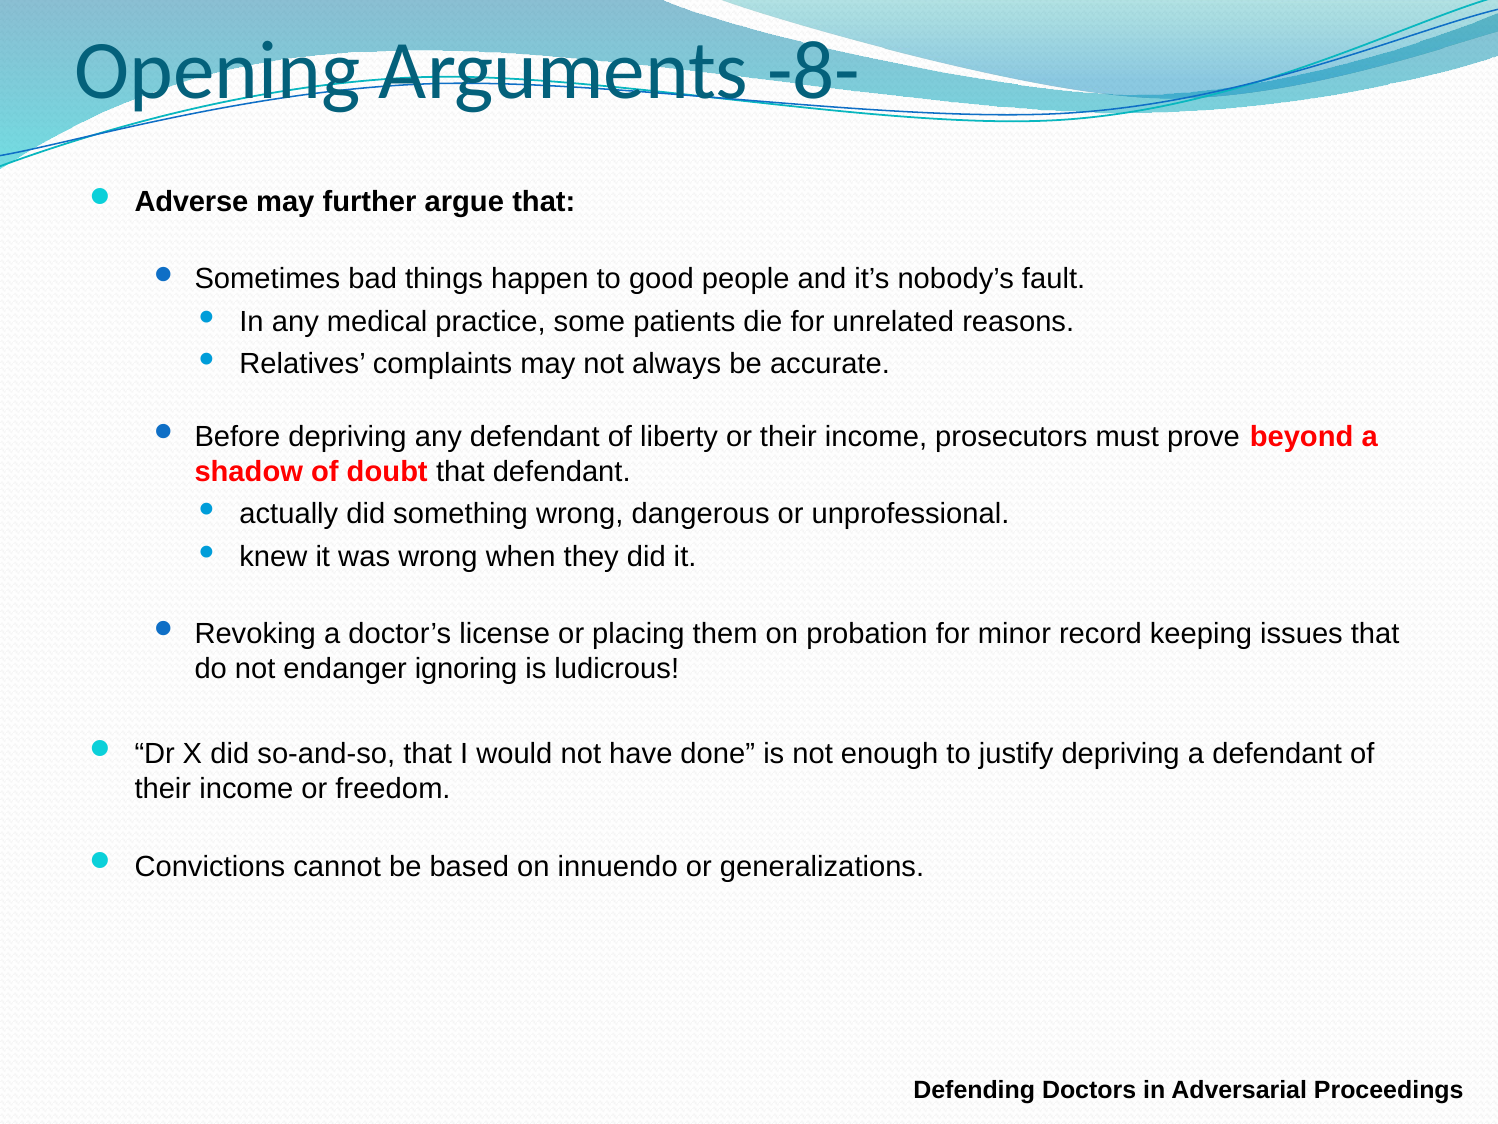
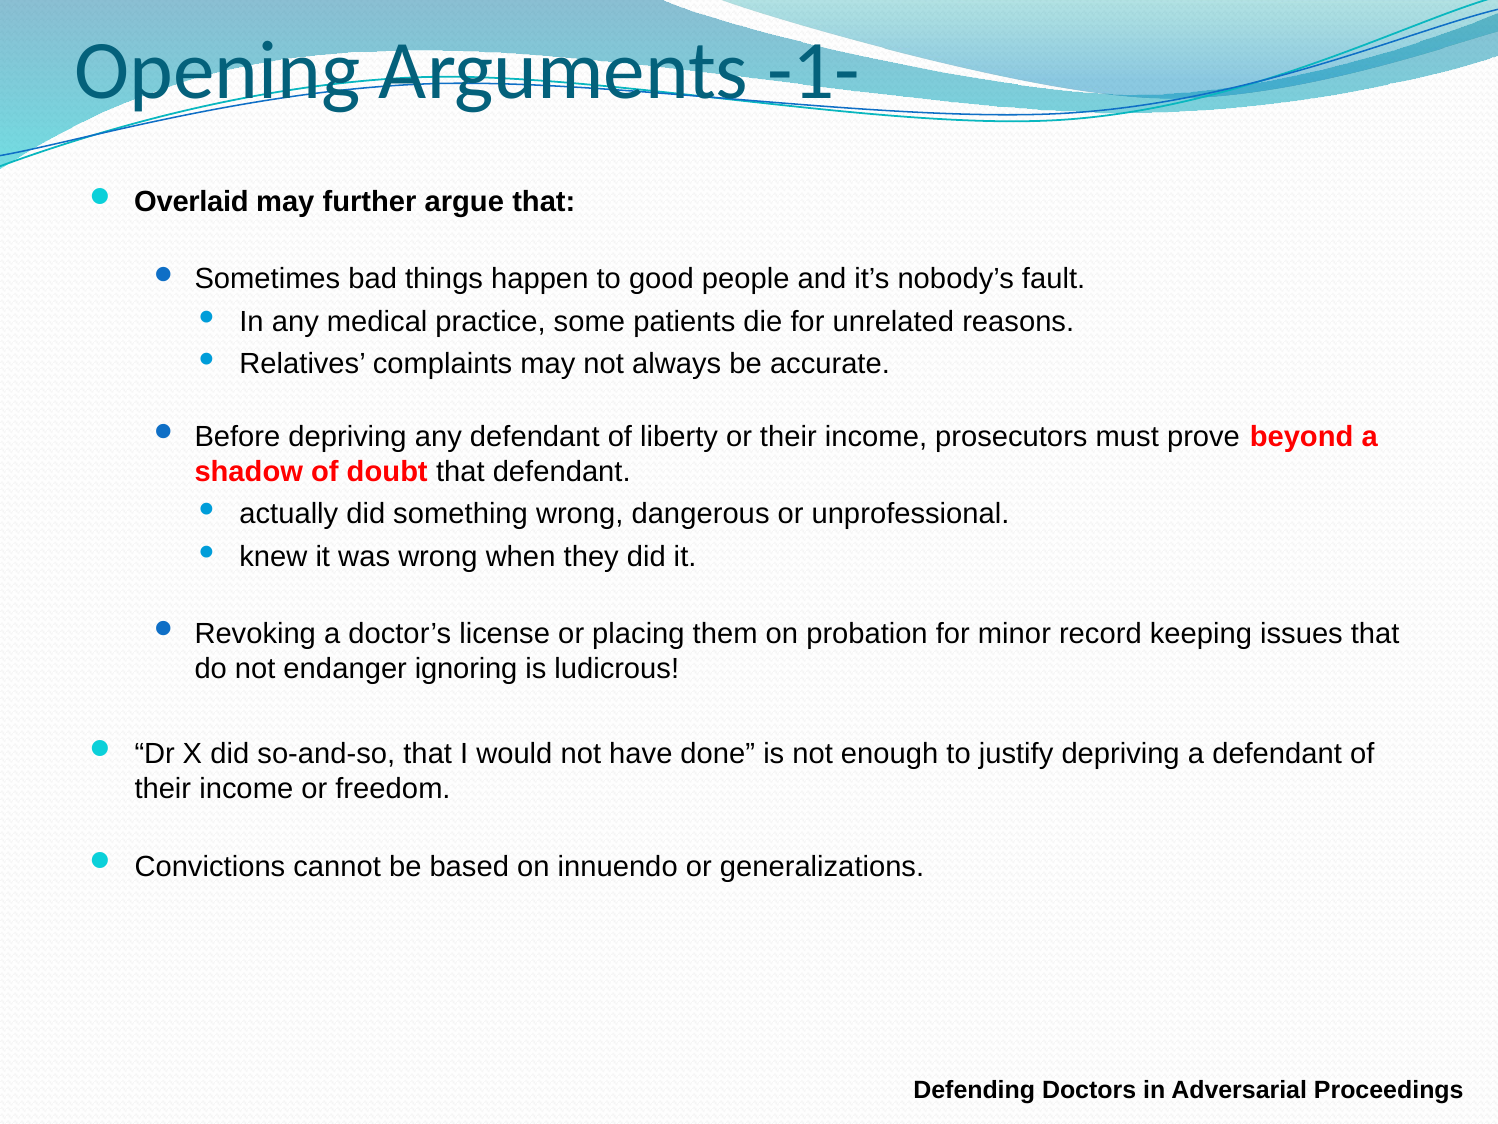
-8-: -8- -> -1-
Adverse: Adverse -> Overlaid
